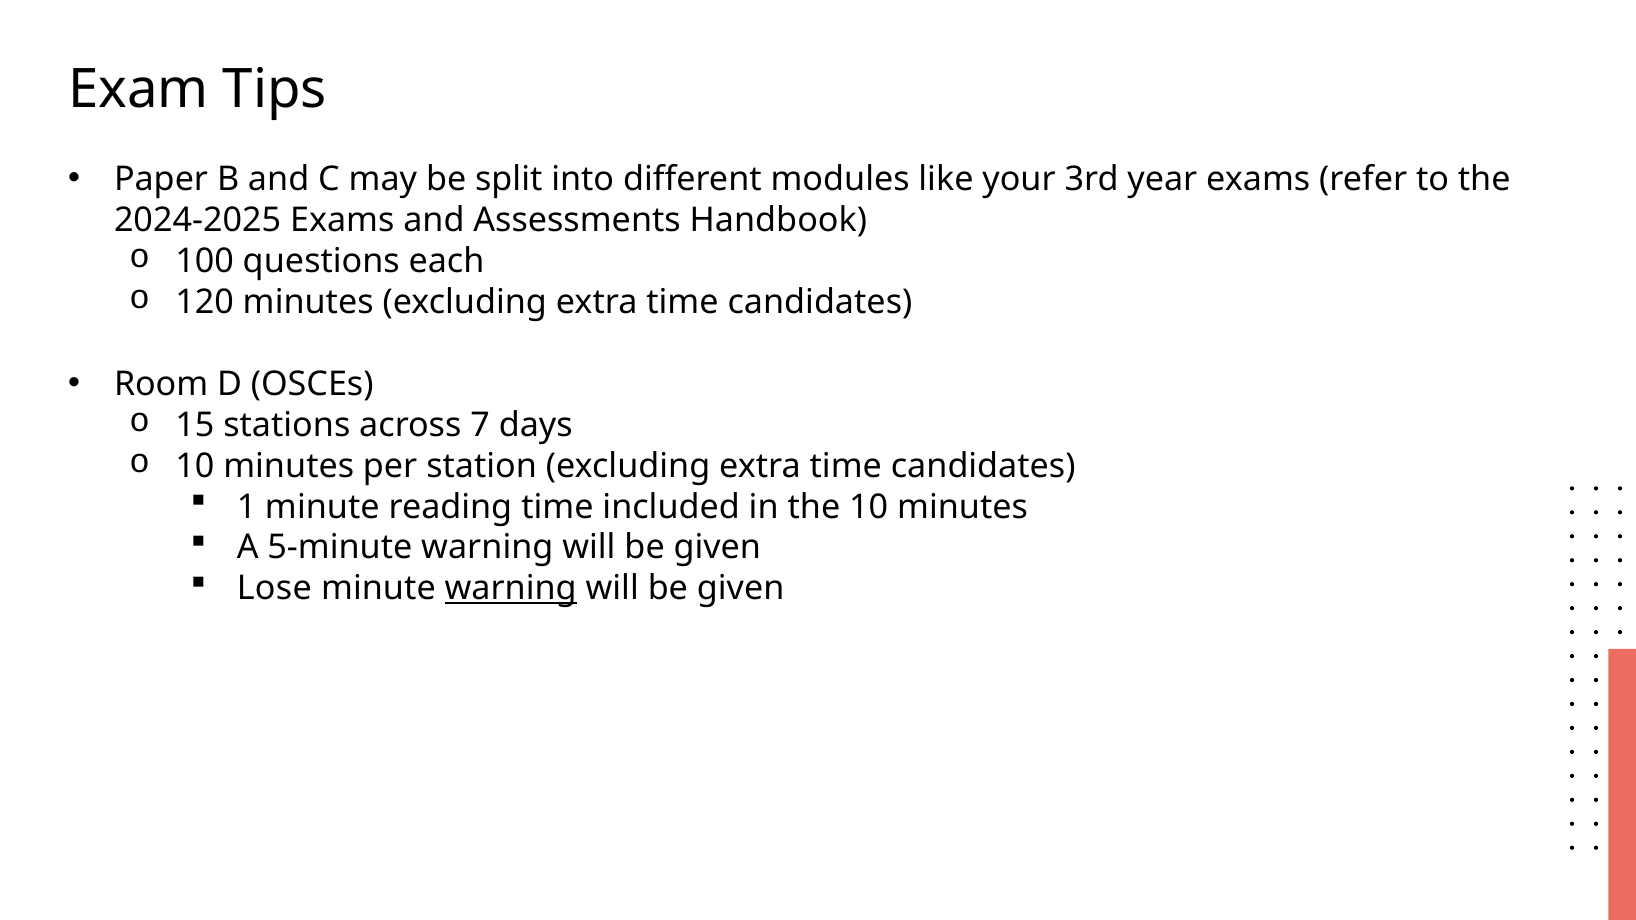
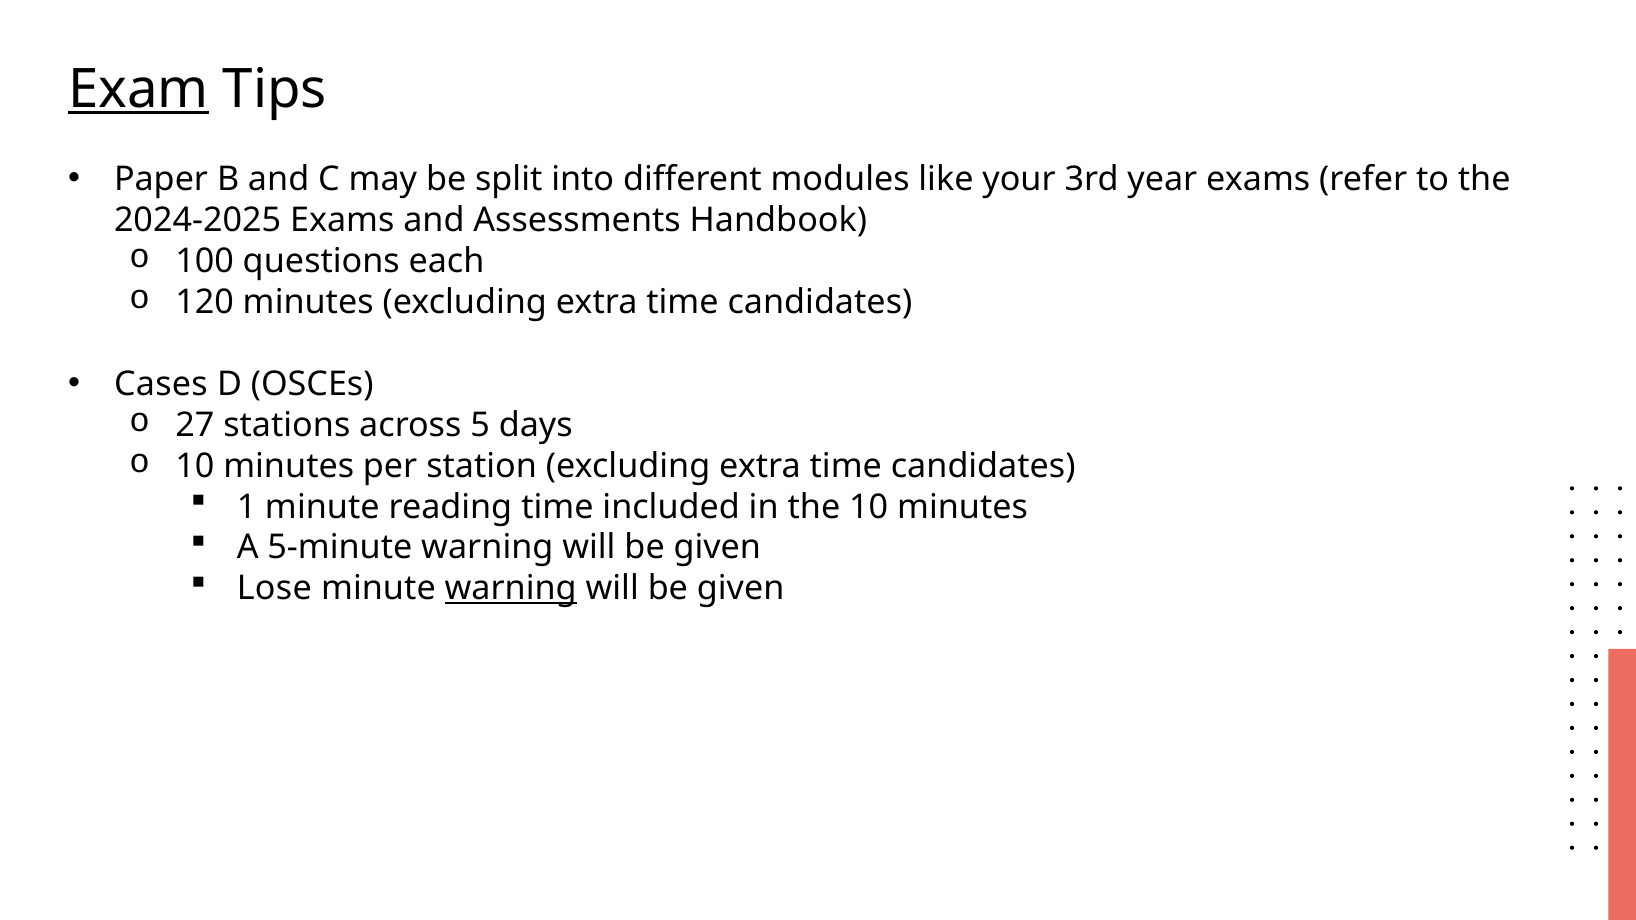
Exam underline: none -> present
Room: Room -> Cases
15: 15 -> 27
7: 7 -> 5
